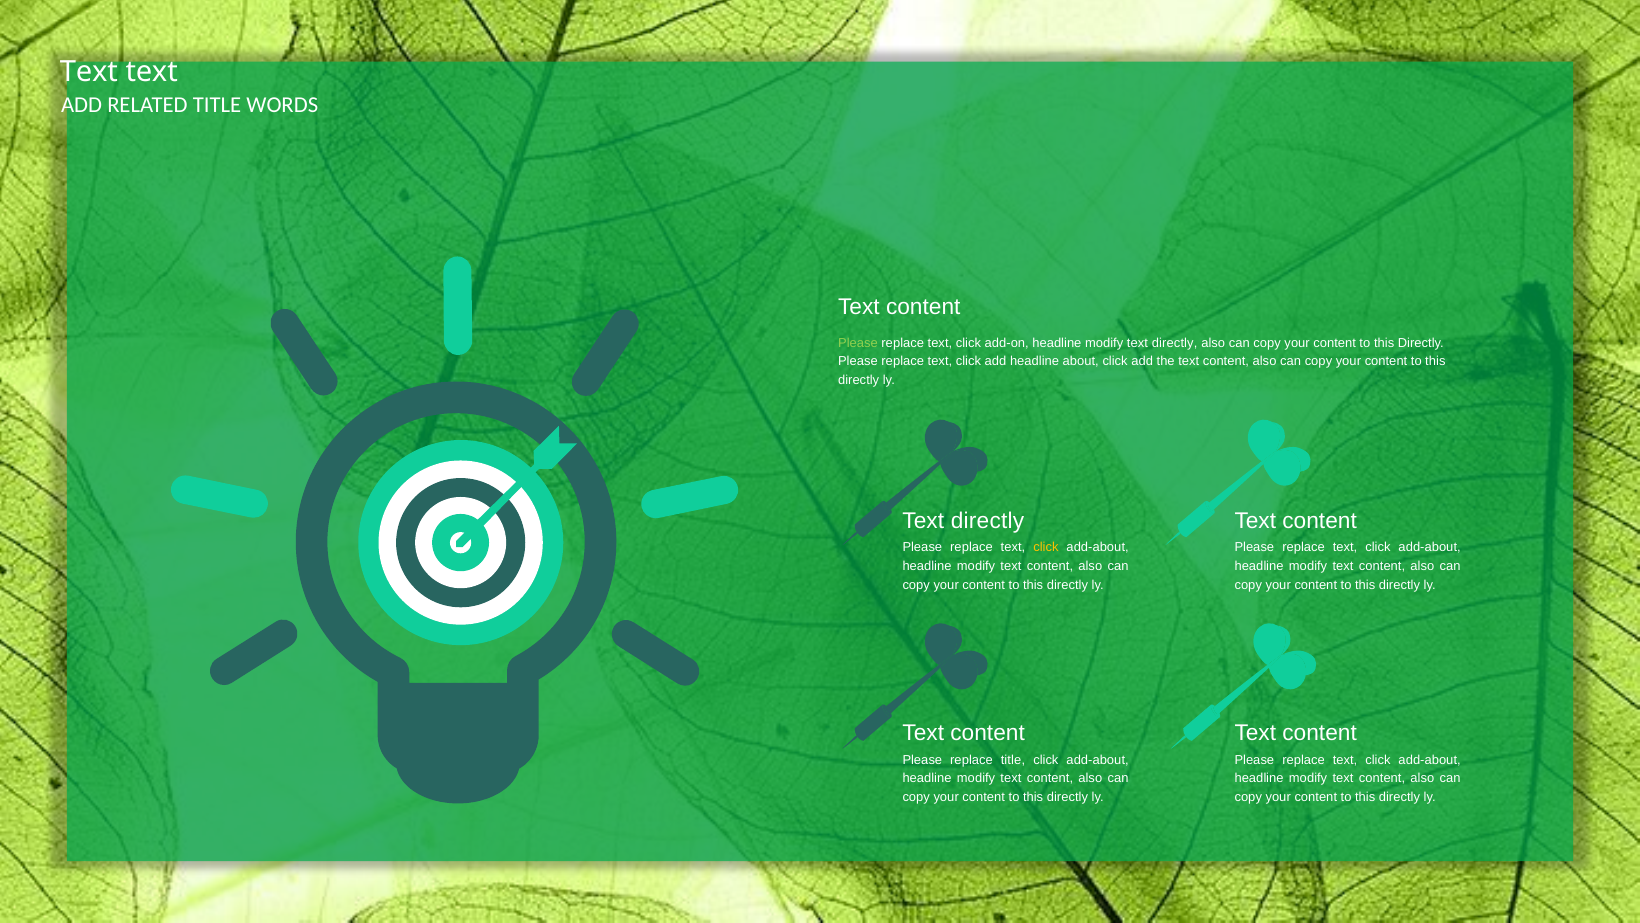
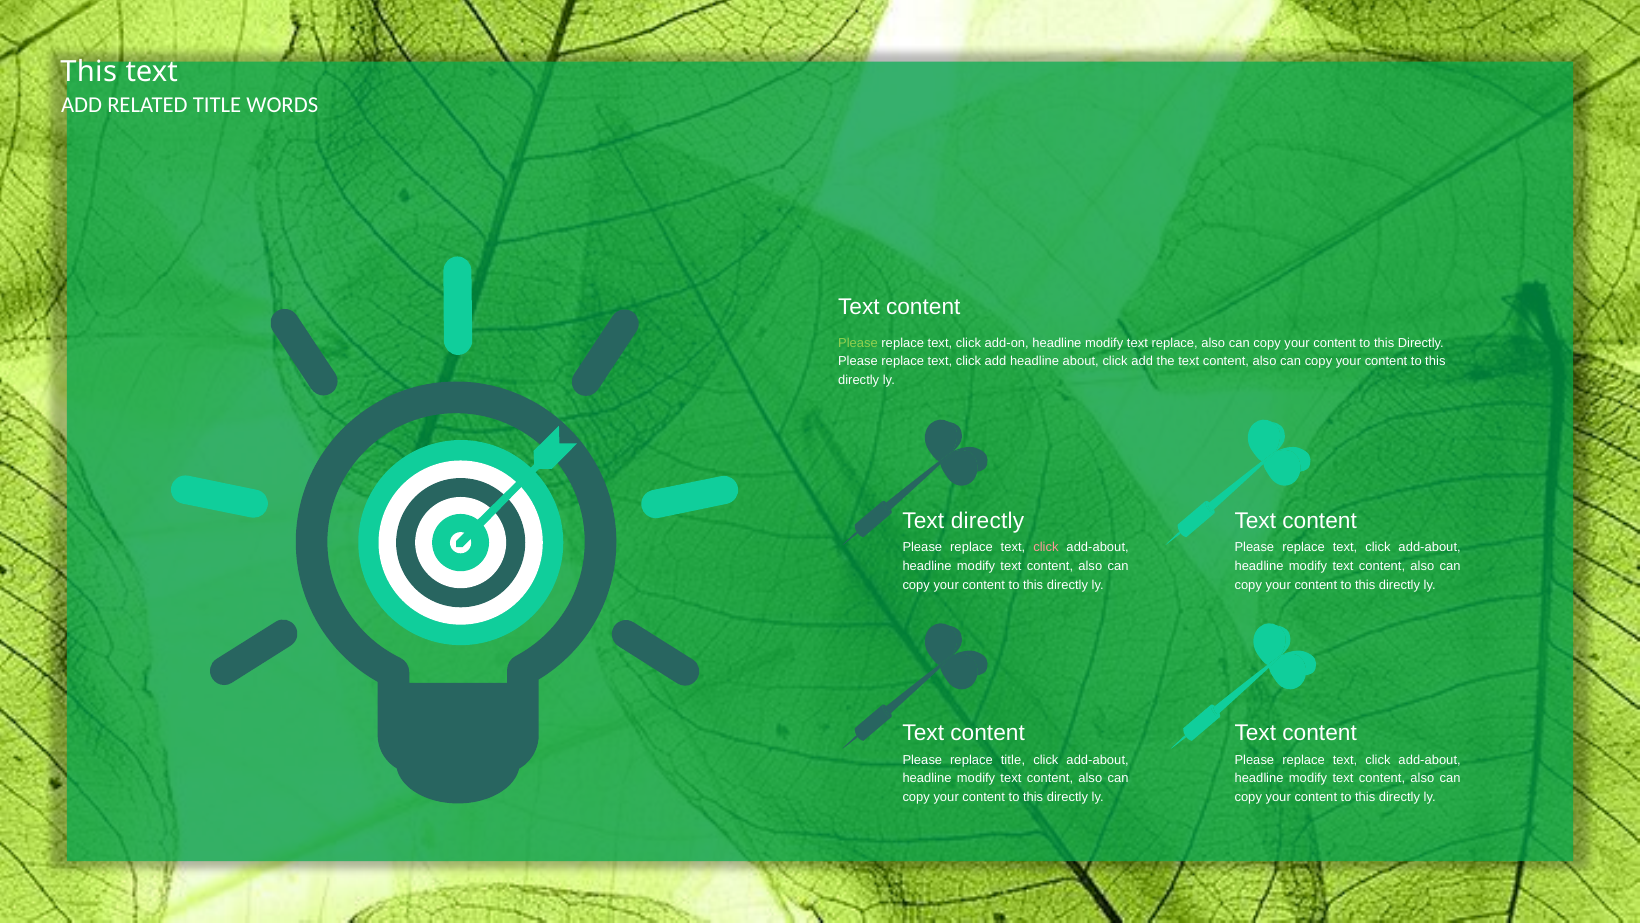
Text at (89, 72): Text -> This
modify text directly: directly -> replace
click at (1046, 547) colour: yellow -> pink
